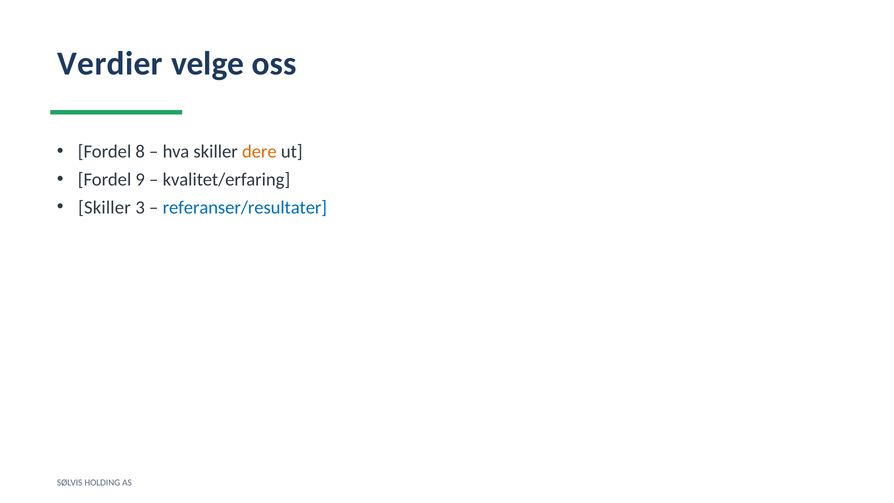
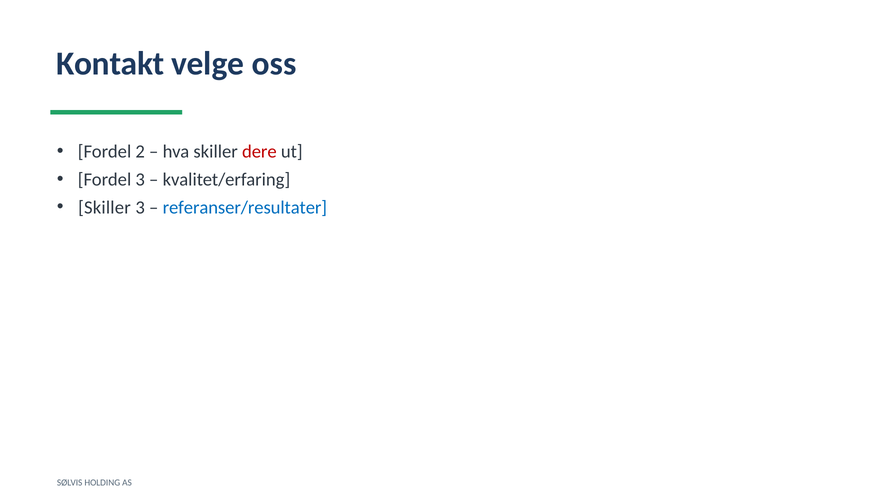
Verdier: Verdier -> Kontakt
8: 8 -> 2
dere colour: orange -> red
Fordel 9: 9 -> 3
